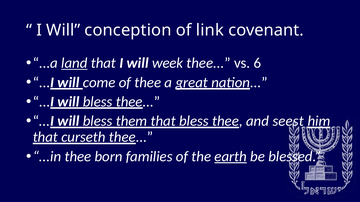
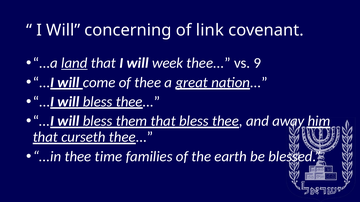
conception: conception -> concerning
6: 6 -> 9
seest: seest -> away
born: born -> time
earth underline: present -> none
